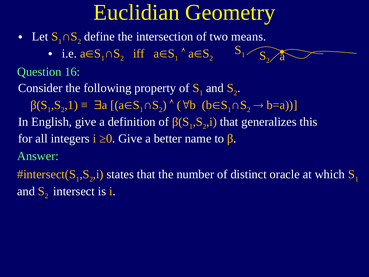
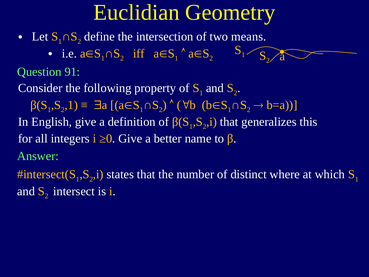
16: 16 -> 91
oracle: oracle -> where
